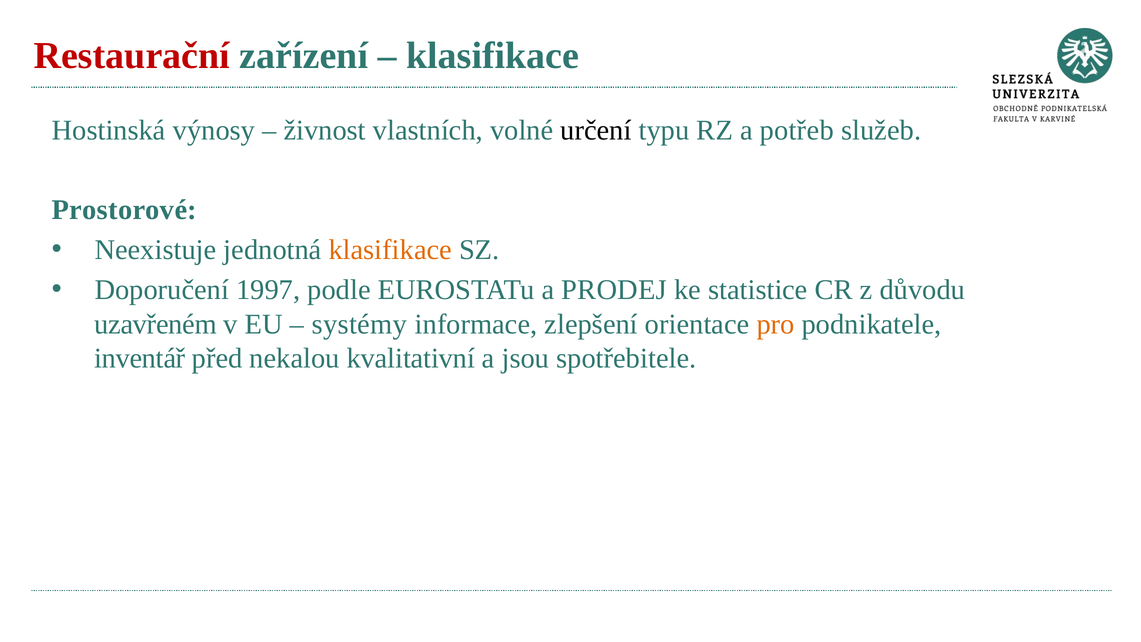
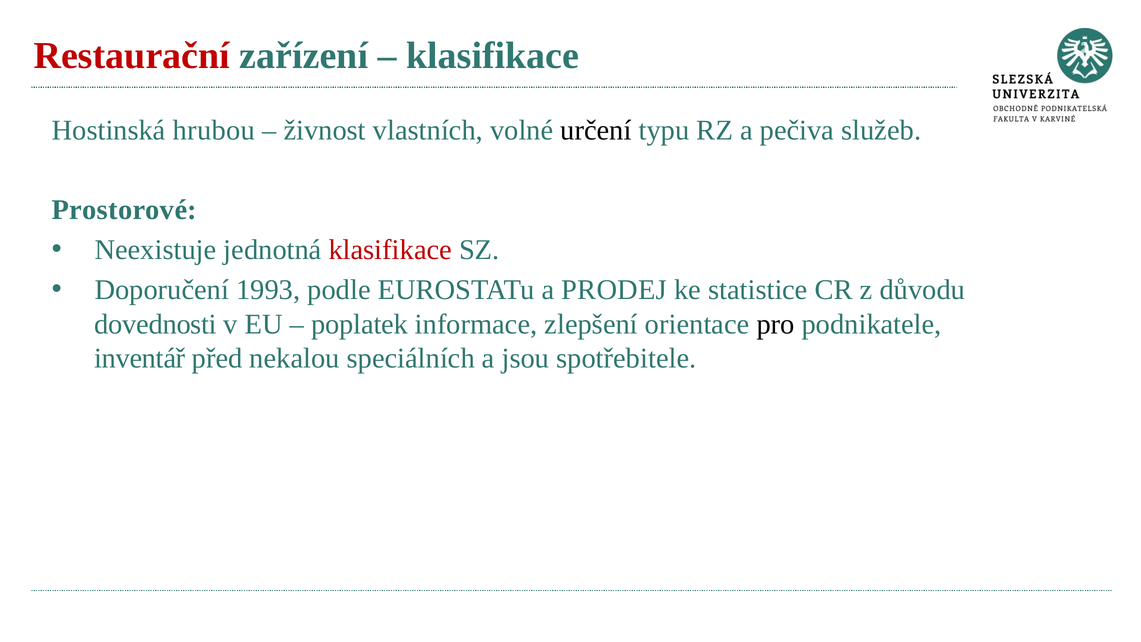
výnosy: výnosy -> hrubou
potřeb: potřeb -> pečiva
klasifikace at (390, 250) colour: orange -> red
1997: 1997 -> 1993
uzavřeném: uzavřeném -> dovednosti
systémy: systémy -> poplatek
pro colour: orange -> black
kvalitativní: kvalitativní -> speciálních
